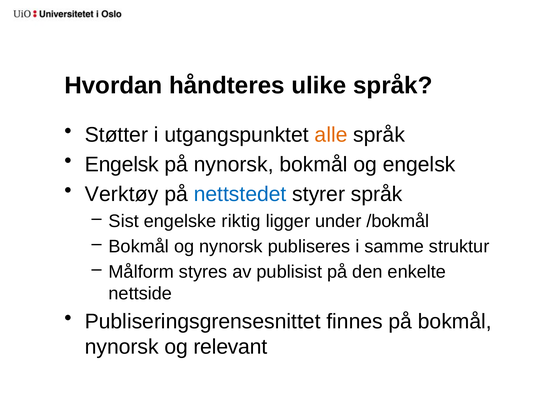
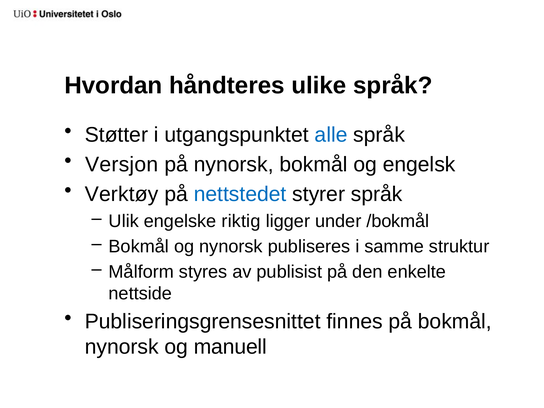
alle colour: orange -> blue
Engelsk at (122, 164): Engelsk -> Versjon
Sist: Sist -> Ulik
relevant: relevant -> manuell
